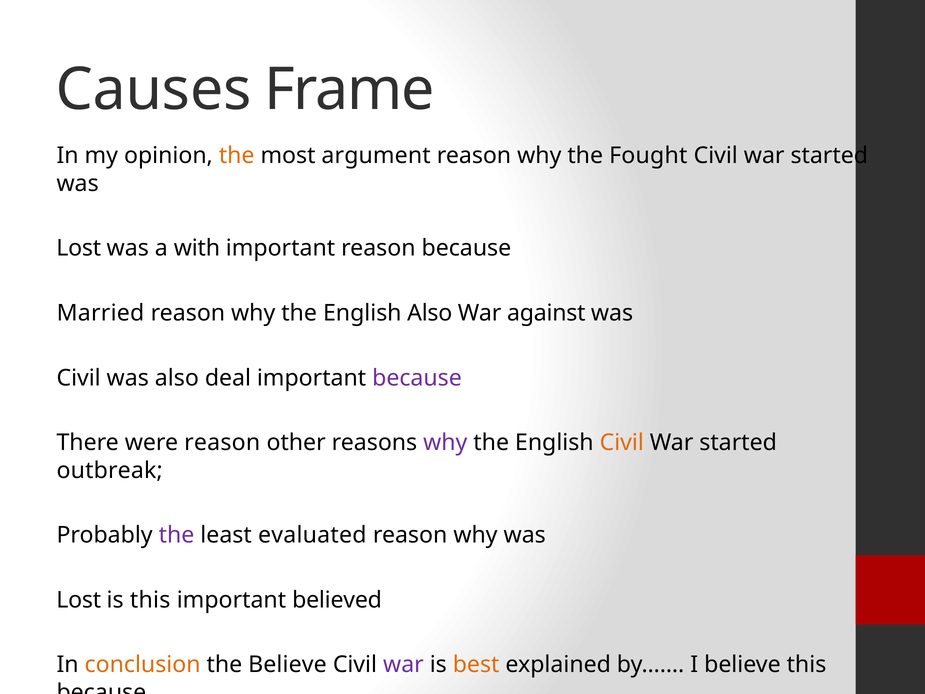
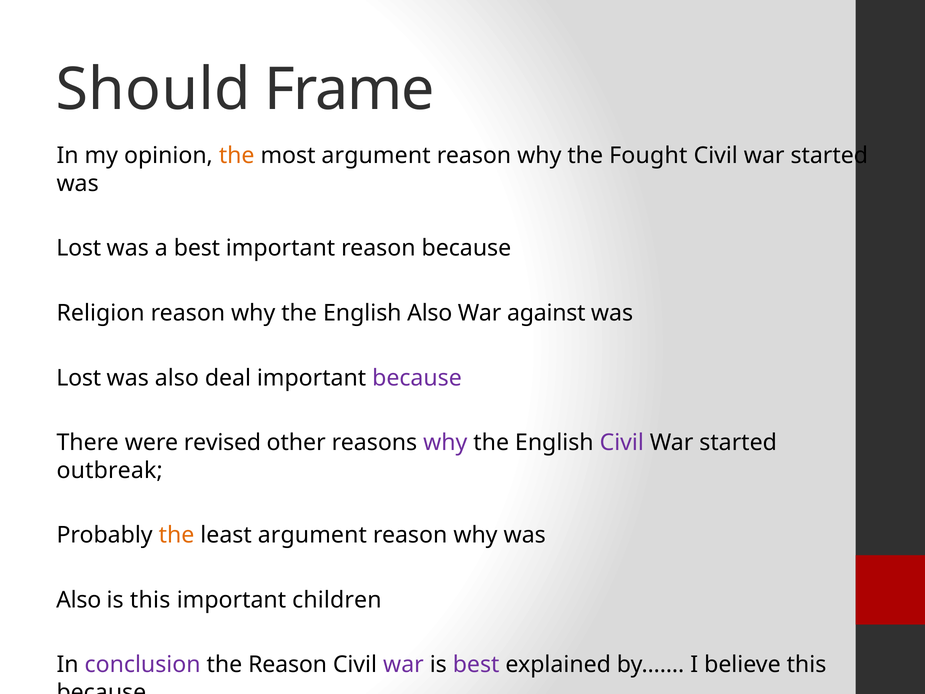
Causes: Causes -> Should
a with: with -> best
Married: Married -> Religion
Civil at (79, 378): Civil -> Lost
were reason: reason -> revised
Civil at (622, 442) colour: orange -> purple
the at (177, 535) colour: purple -> orange
least evaluated: evaluated -> argument
Lost at (79, 600): Lost -> Also
believed: believed -> children
conclusion colour: orange -> purple
the Believe: Believe -> Reason
best at (476, 664) colour: orange -> purple
